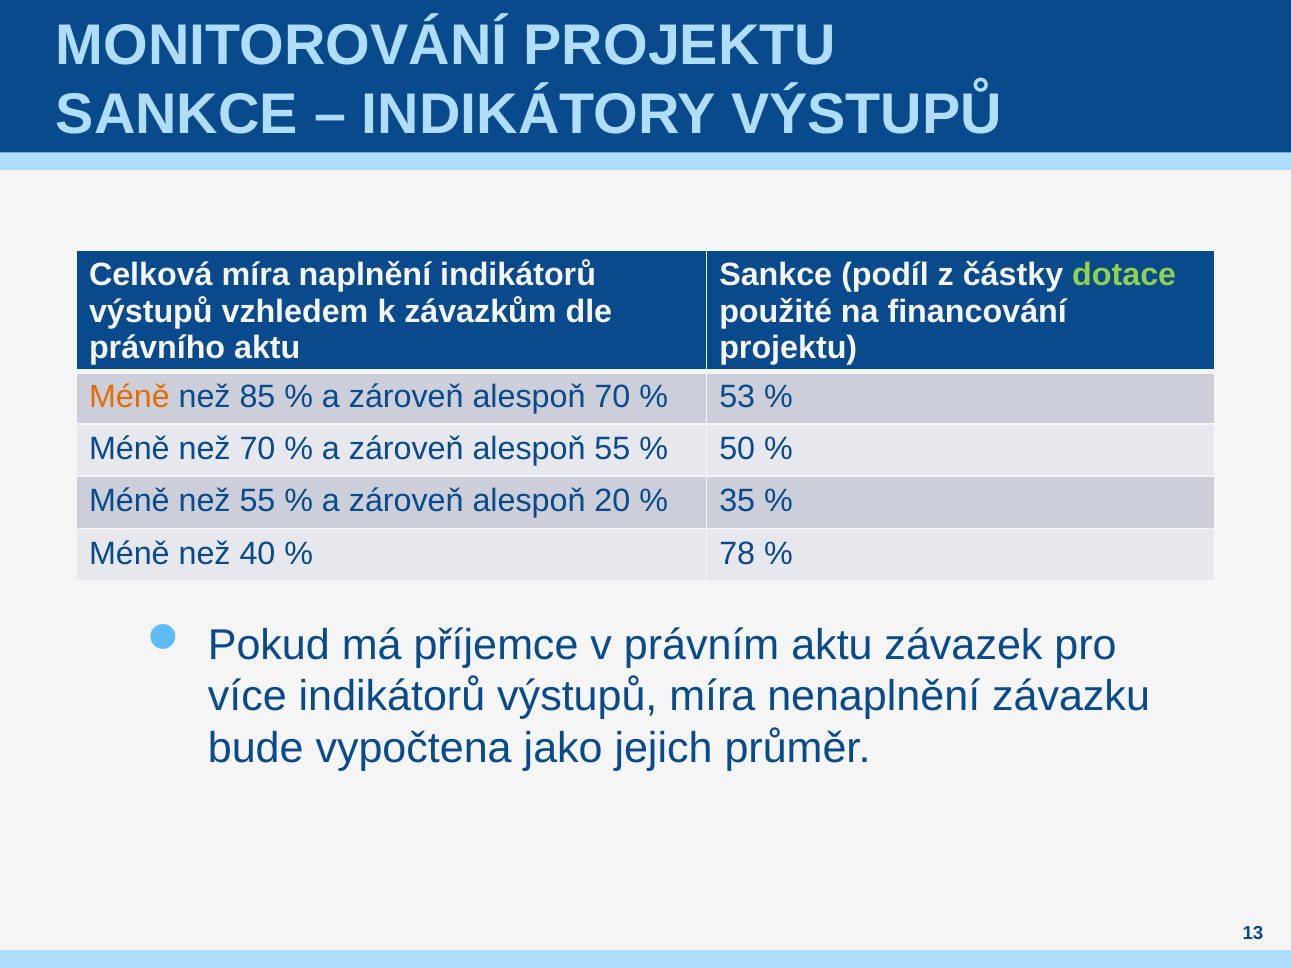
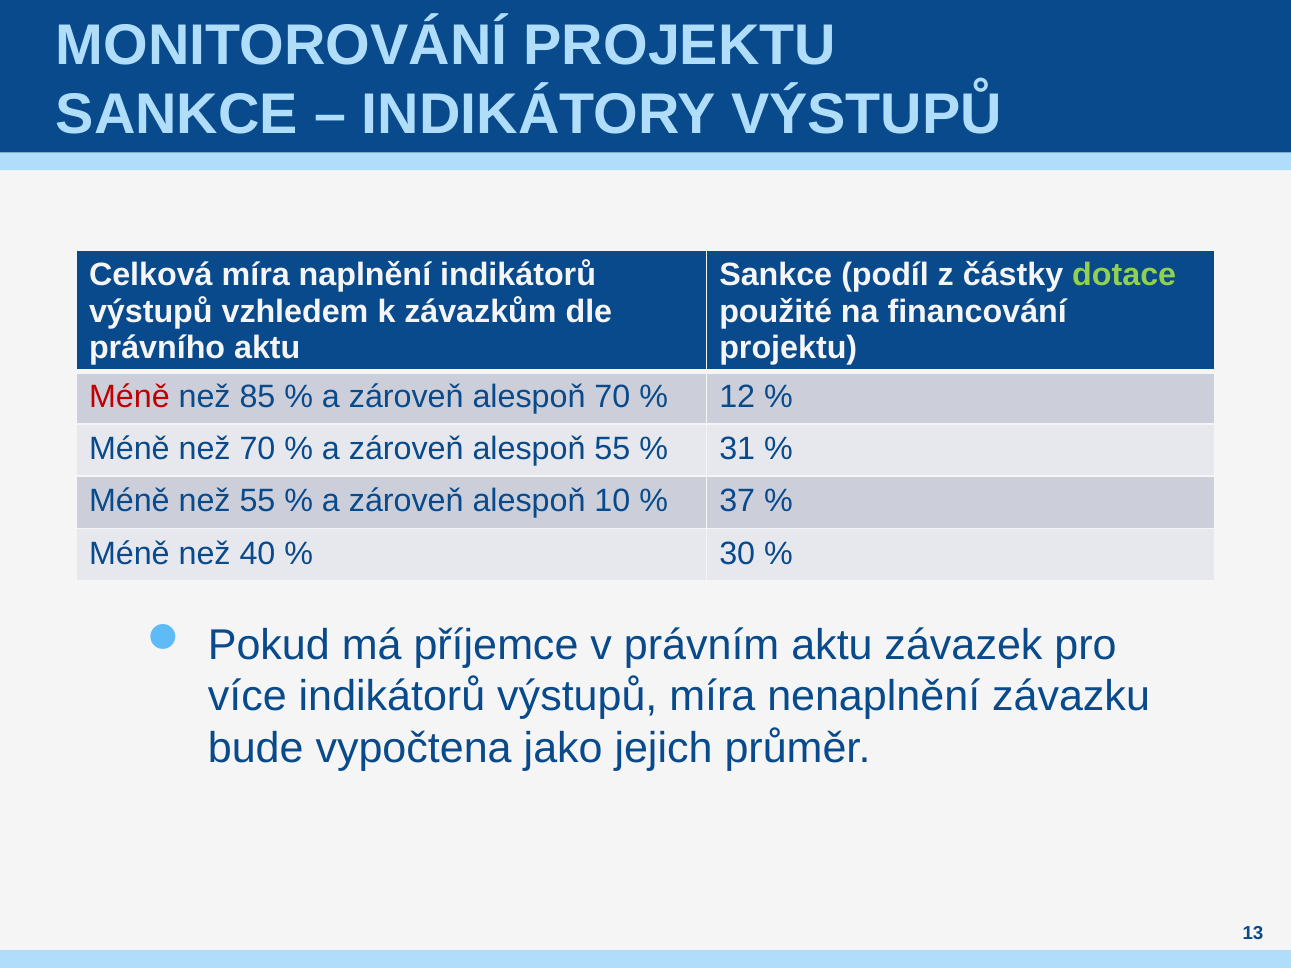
Méně at (129, 397) colour: orange -> red
53: 53 -> 12
50: 50 -> 31
20: 20 -> 10
35: 35 -> 37
78: 78 -> 30
